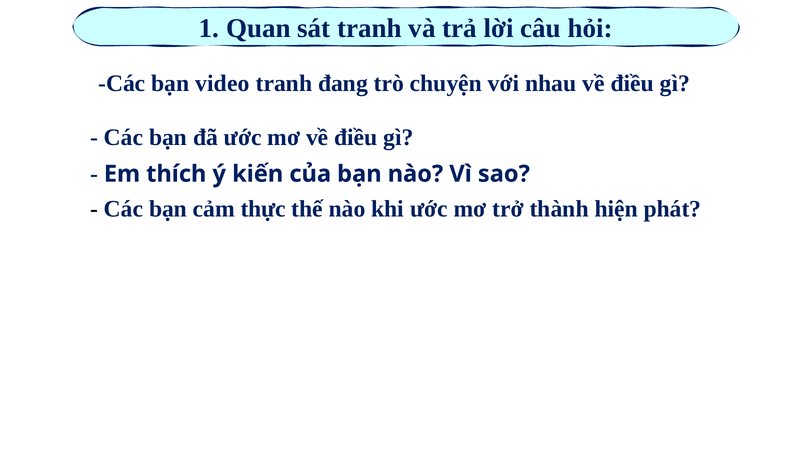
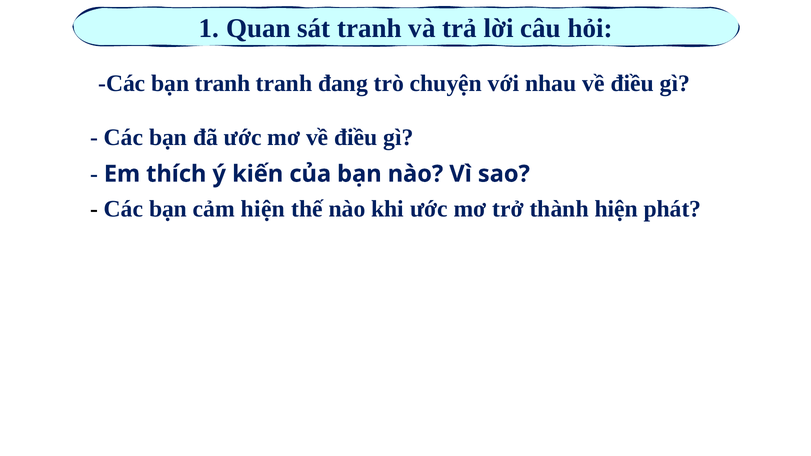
bạn video: video -> tranh
cảm thực: thực -> hiện
